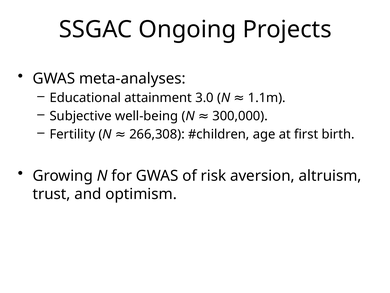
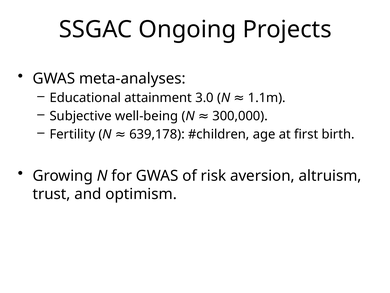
266,308: 266,308 -> 639,178
